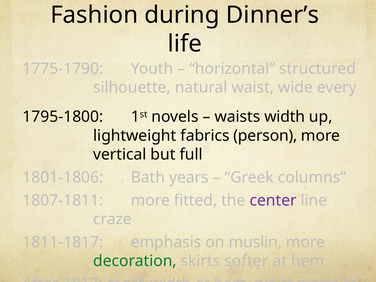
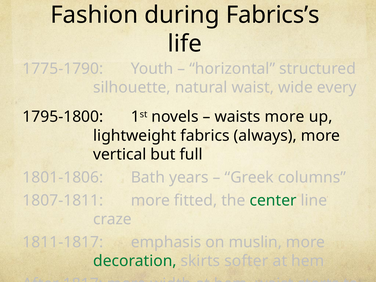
Dinner’s: Dinner’s -> Fabrics’s
waists width: width -> more
person: person -> always
center colour: purple -> green
